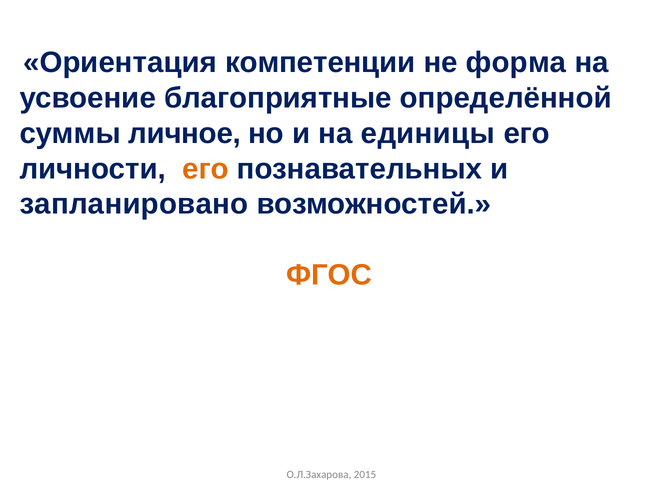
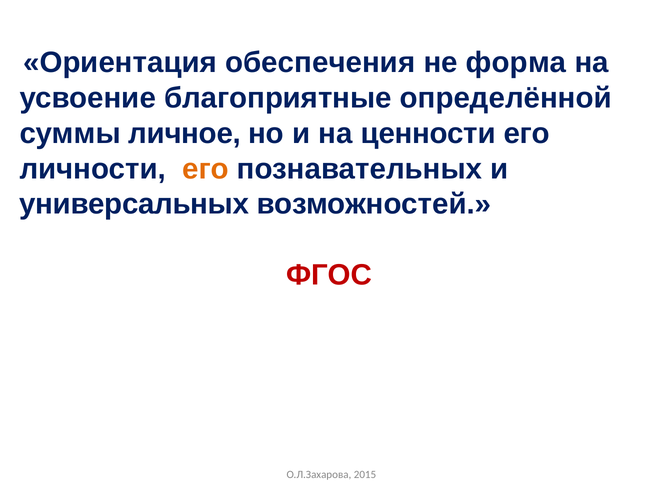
компетенции: компетенции -> обеспечения
единицы: единицы -> ценности
запланировано: запланировано -> универсальных
ФГОС colour: orange -> red
